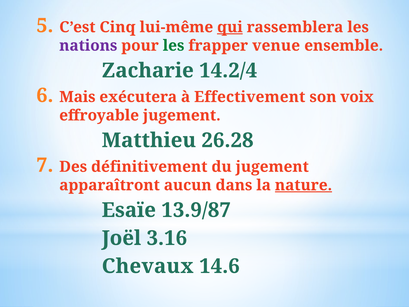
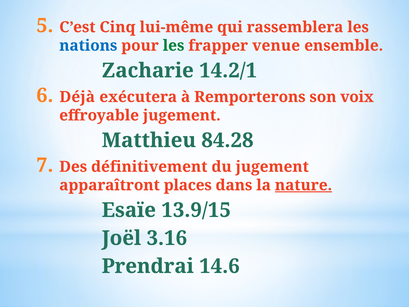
qui underline: present -> none
nations colour: purple -> blue
14.2/4: 14.2/4 -> 14.2/1
Mais: Mais -> Déjà
Effectivement: Effectivement -> Remporterons
26.28: 26.28 -> 84.28
aucun: aucun -> places
13.9/87: 13.9/87 -> 13.9/15
Chevaux: Chevaux -> Prendrai
